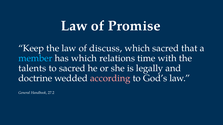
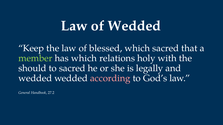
of Promise: Promise -> Wedded
discuss: discuss -> blessed
member colour: light blue -> light green
time: time -> holy
talents: talents -> should
doctrine at (35, 78): doctrine -> wedded
